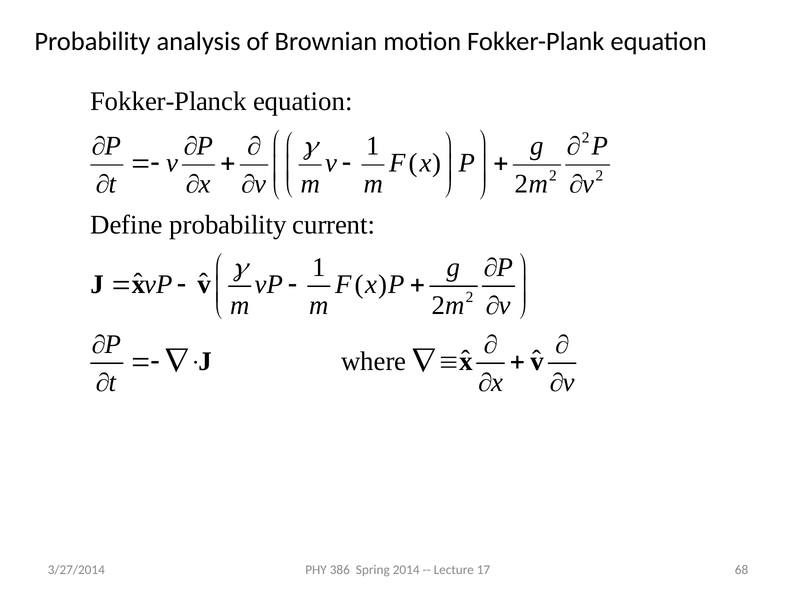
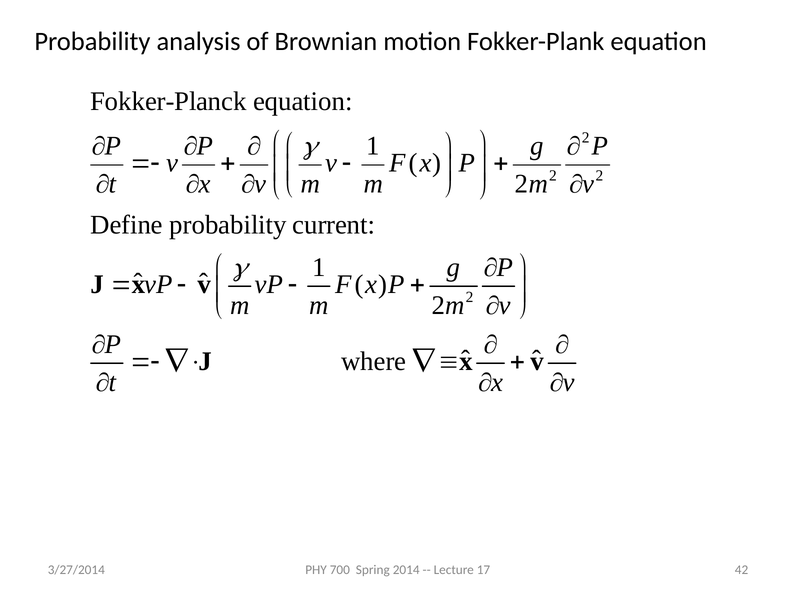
386: 386 -> 700
68: 68 -> 42
